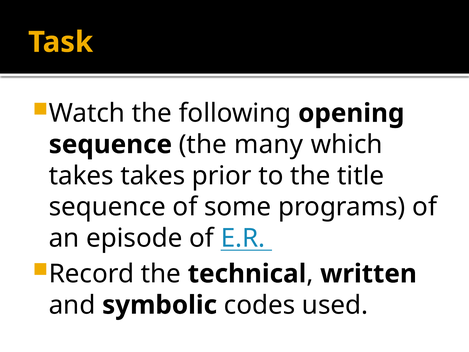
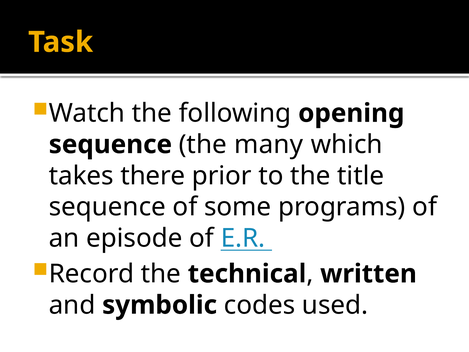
takes takes: takes -> there
